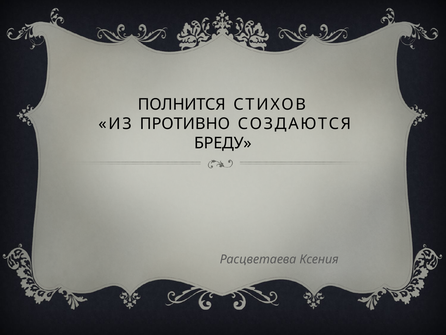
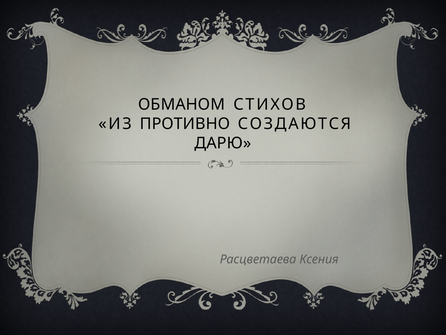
ПОЛНИТСЯ: ПОЛНИТСЯ -> ОБМАНОМ
БРЕДУ: БРЕДУ -> ДАРЮ
